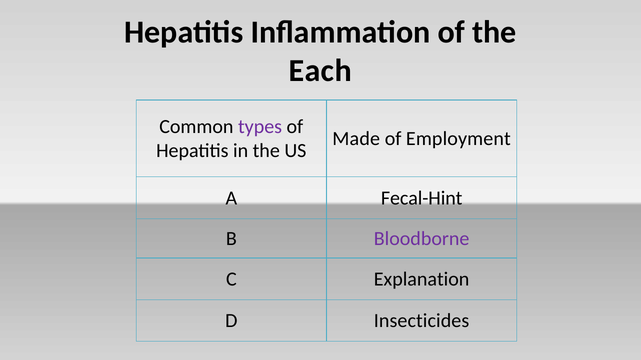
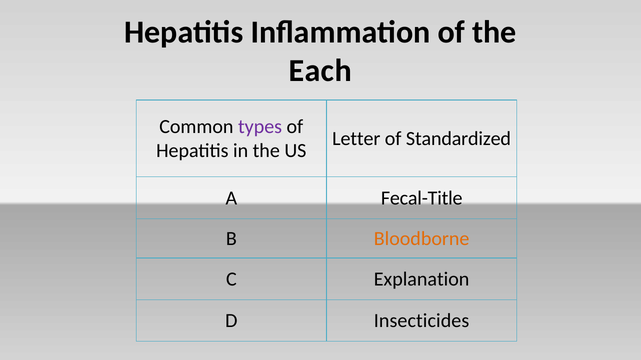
Made: Made -> Letter
Employment: Employment -> Standardized
Fecal-Hint: Fecal-Hint -> Fecal-Title
Bloodborne colour: purple -> orange
